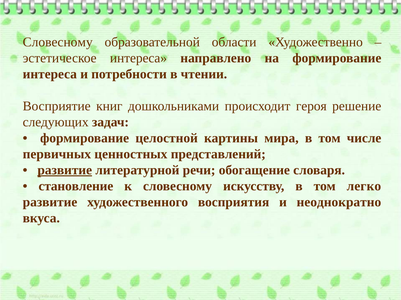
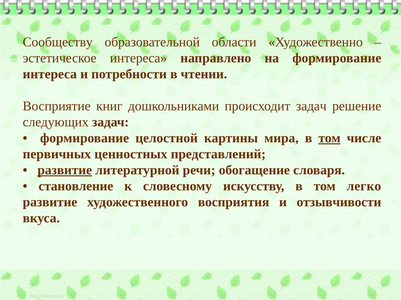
Словесному at (58, 42): Словесному -> Сообществу
происходит героя: героя -> задач
том at (330, 138) underline: none -> present
неоднократно: неоднократно -> отзывчивости
